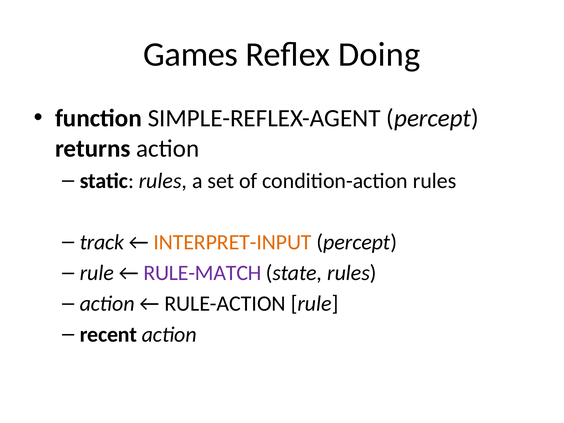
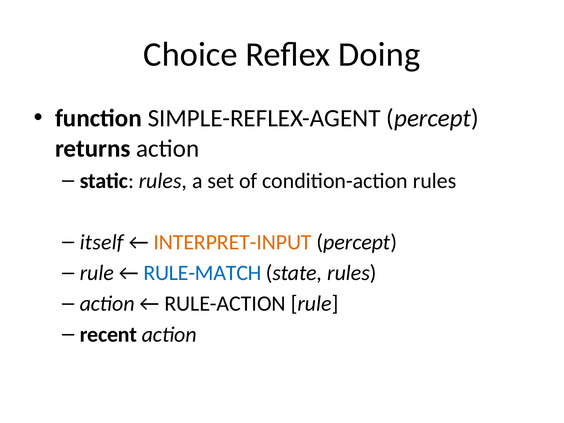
Games: Games -> Choice
track: track -> itself
RULE-MATCH colour: purple -> blue
